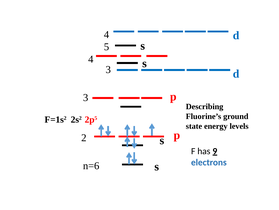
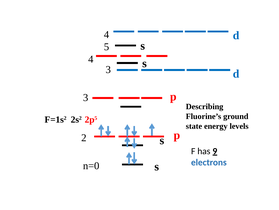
n=6: n=6 -> n=0
